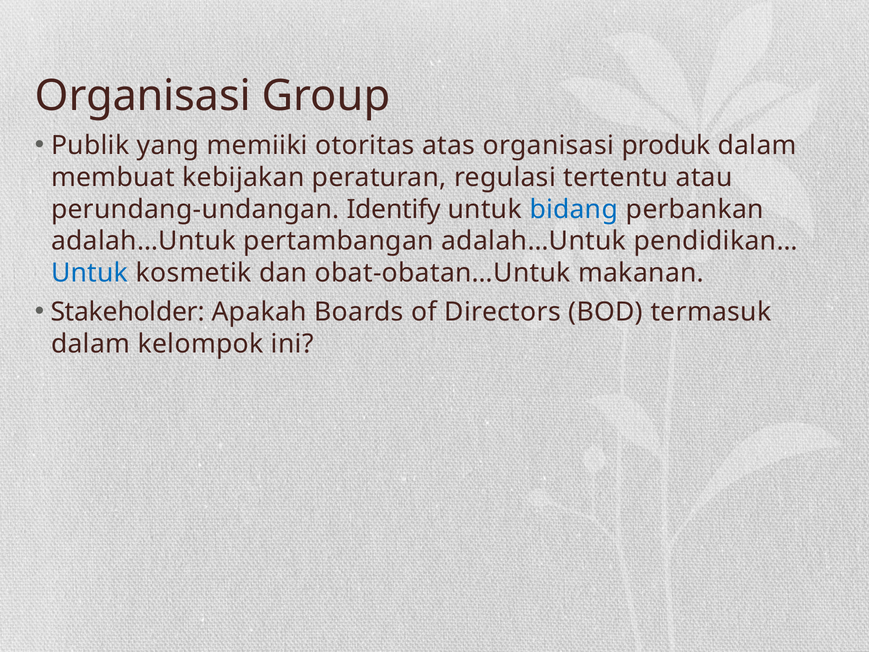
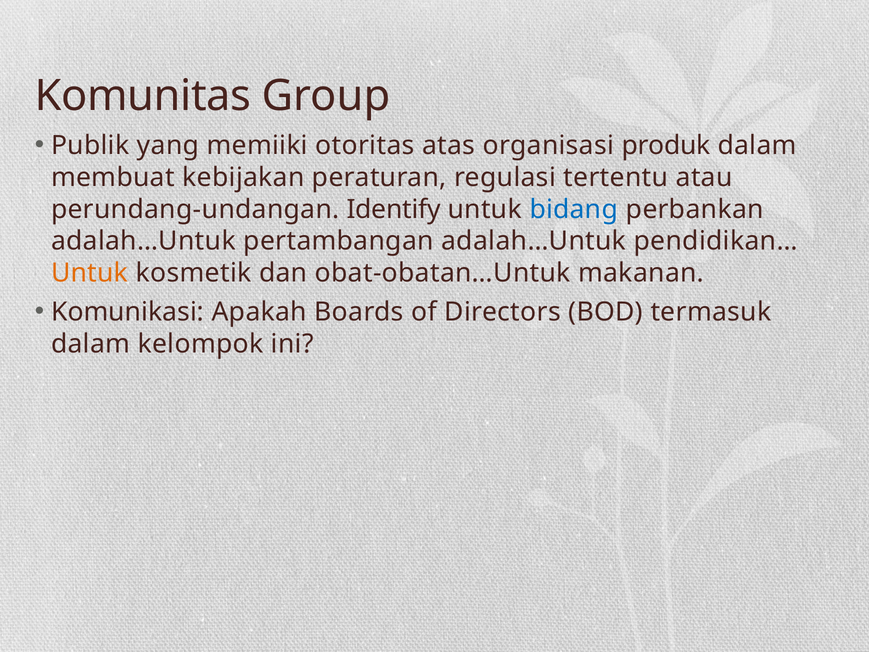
Organisasi at (143, 96): Organisasi -> Komunitas
Untuk at (90, 273) colour: blue -> orange
Stakeholder: Stakeholder -> Komunikasi
